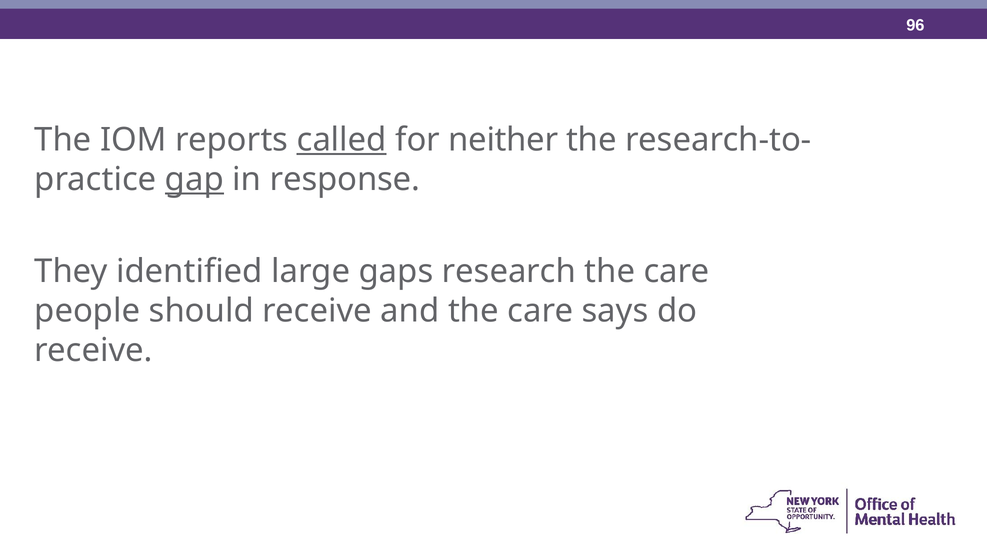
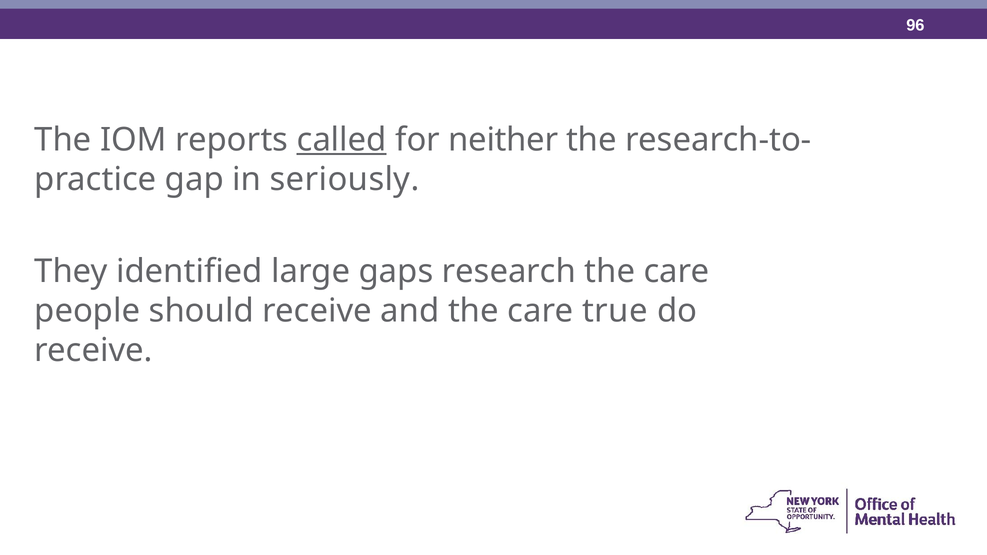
gap underline: present -> none
response: response -> seriously
says: says -> true
